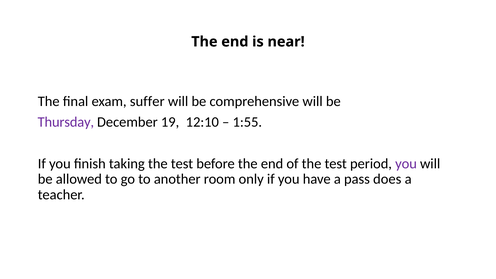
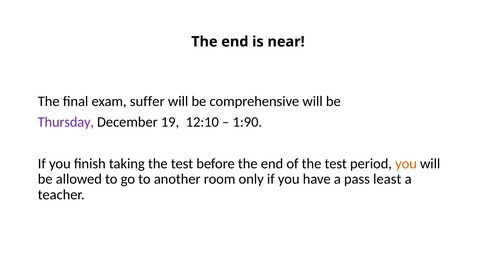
1:55: 1:55 -> 1:90
you at (406, 164) colour: purple -> orange
does: does -> least
